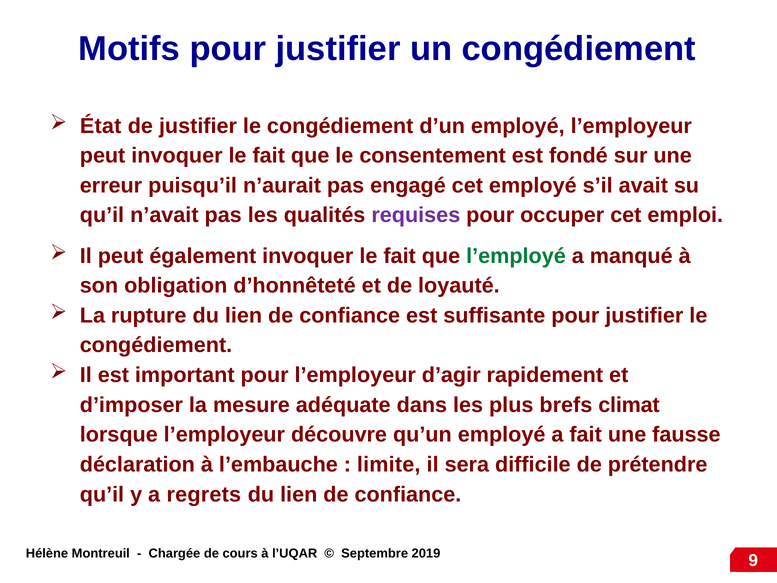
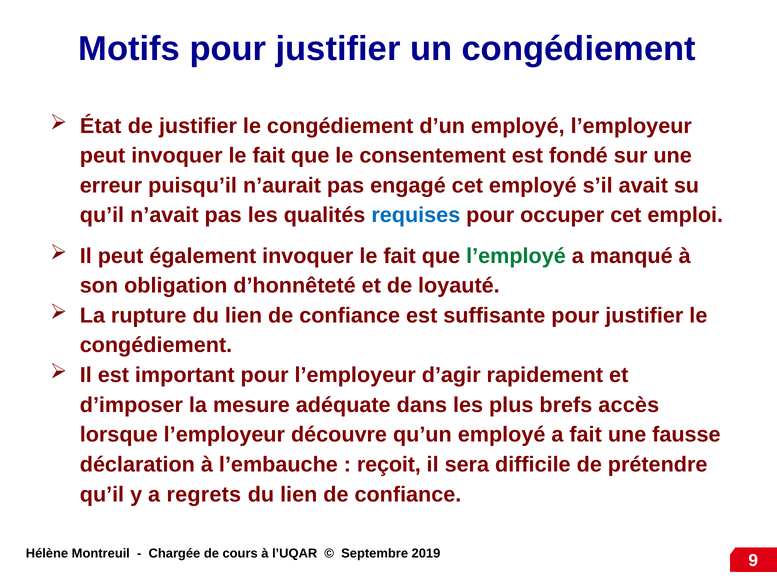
requises colour: purple -> blue
climat: climat -> accès
limite: limite -> reçoit
